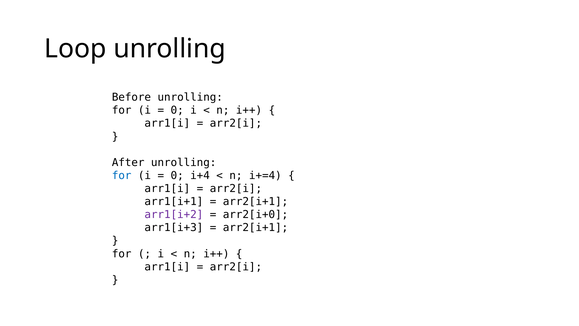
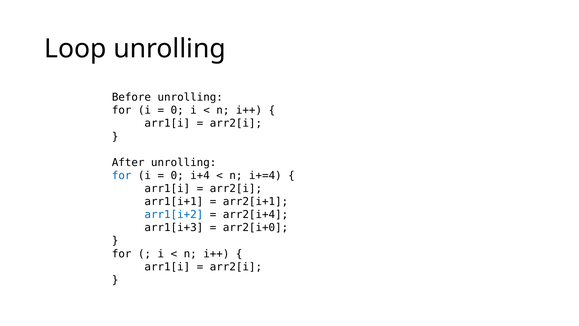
arr1[i+2 colour: purple -> blue
arr2[i+0: arr2[i+0 -> arr2[i+4
arr2[i+1 at (256, 227): arr2[i+1 -> arr2[i+0
